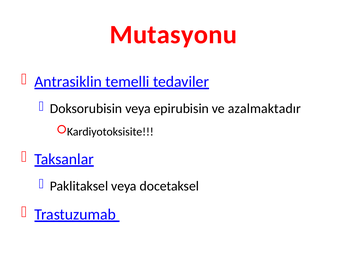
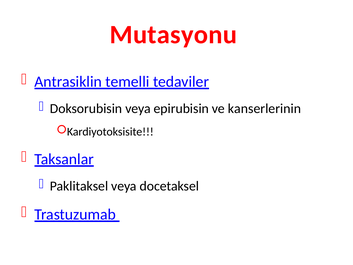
azalmaktadır: azalmaktadır -> kanserlerinin
